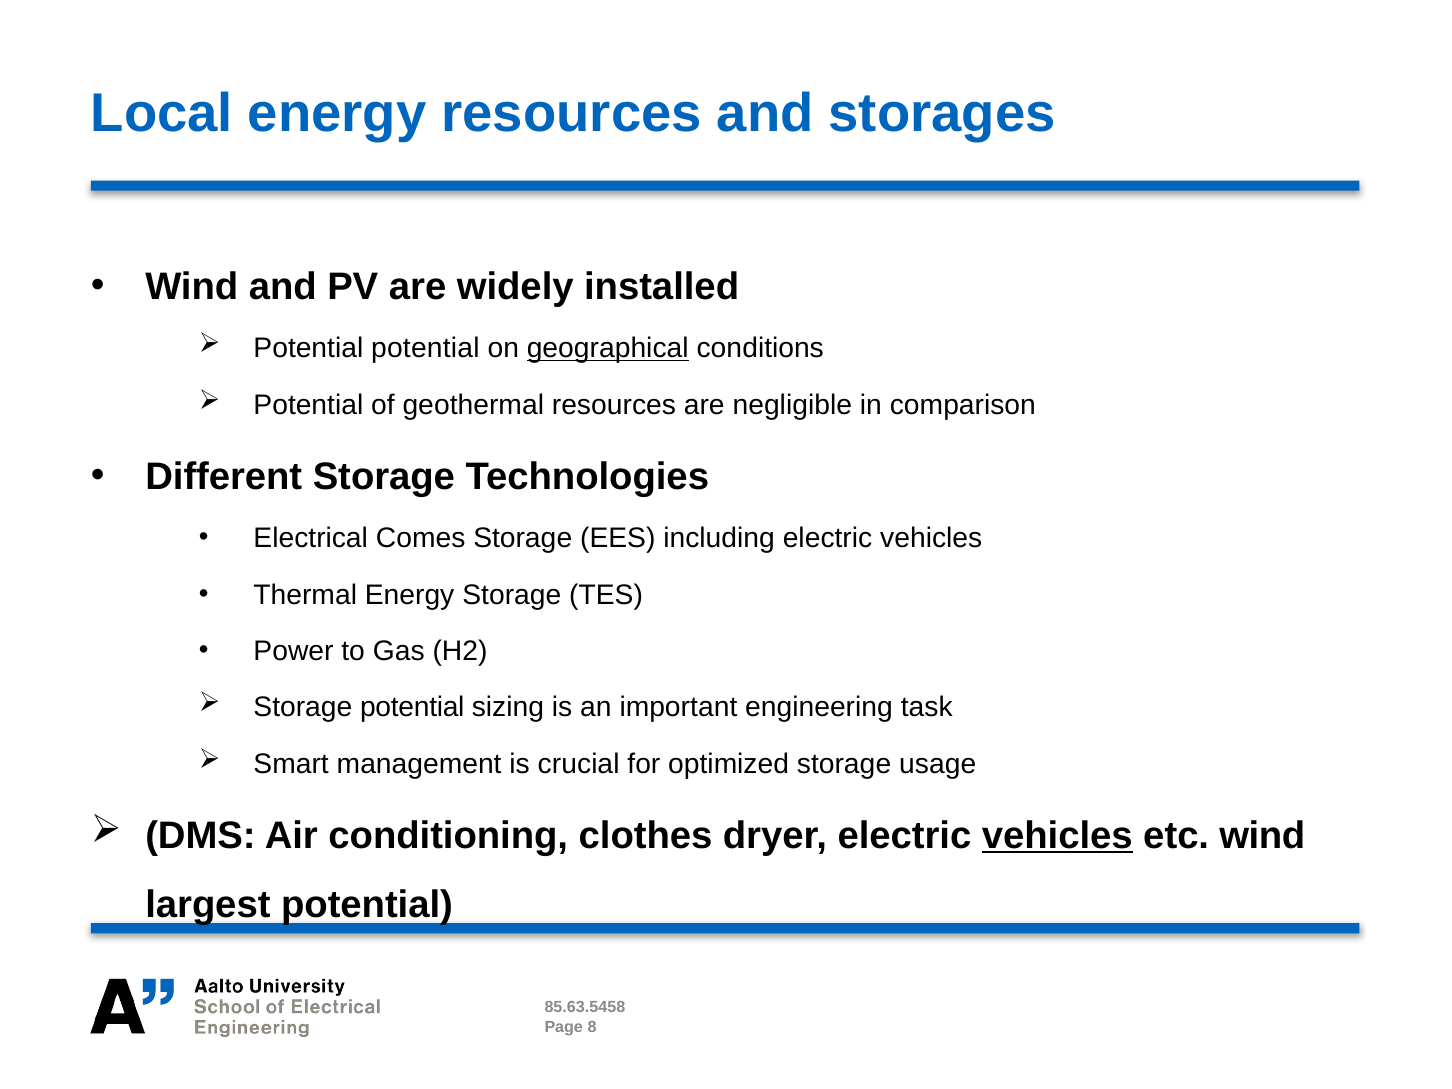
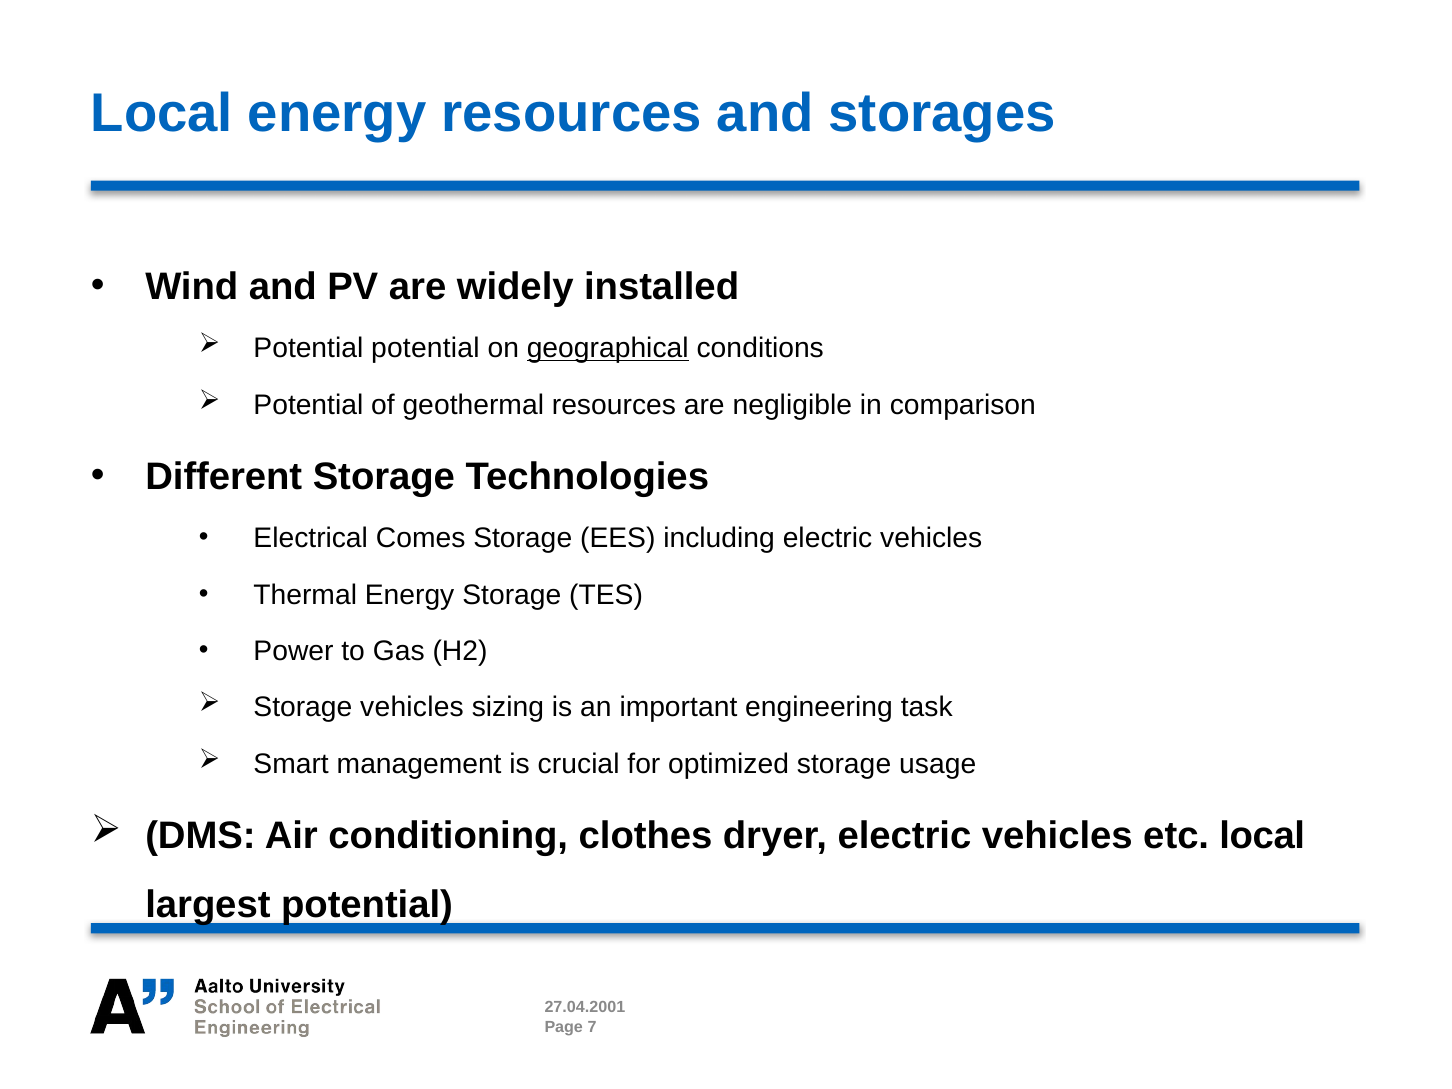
Storage potential: potential -> vehicles
vehicles at (1057, 836) underline: present -> none
etc wind: wind -> local
85.63.5458: 85.63.5458 -> 27.04.2001
8: 8 -> 7
